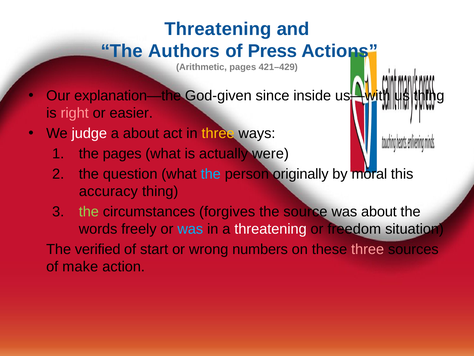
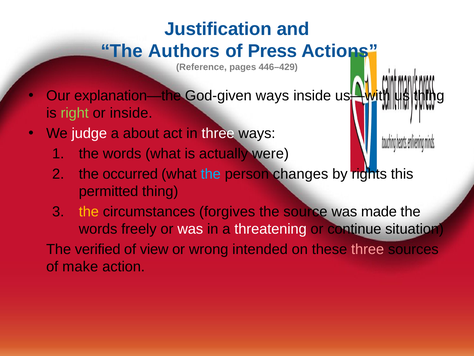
Threatening at (218, 29): Threatening -> Justification
Arithmetic: Arithmetic -> Reference
421–429: 421–429 -> 446–429
God-given since: since -> ways
right colour: pink -> light green
or easier: easier -> inside
three at (218, 133) colour: yellow -> white
pages at (122, 154): pages -> words
question: question -> occurred
originally: originally -> changes
moral: moral -> rights
accuracy: accuracy -> permitted
the at (89, 211) colour: light green -> yellow
was about: about -> made
was at (190, 229) colour: light blue -> white
freedom: freedom -> continue
start: start -> view
numbers: numbers -> intended
